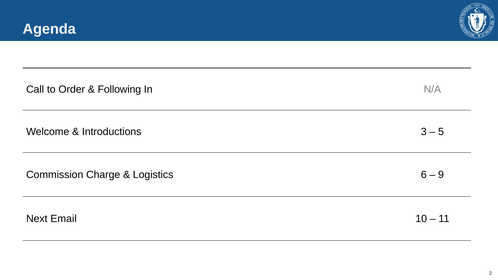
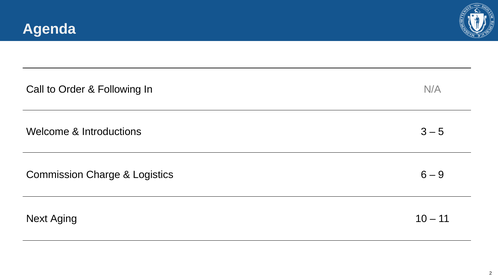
Email: Email -> Aging
